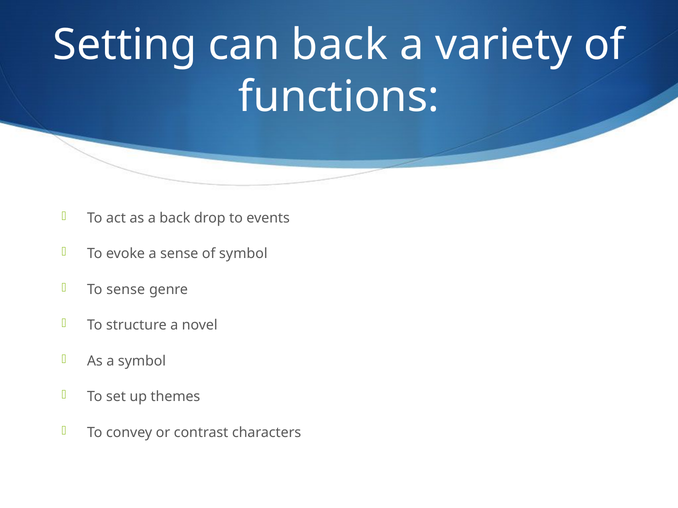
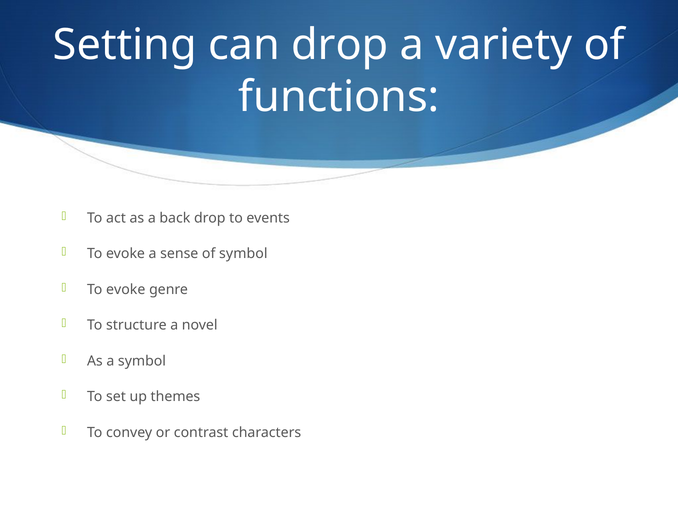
can back: back -> drop
sense at (126, 290): sense -> evoke
